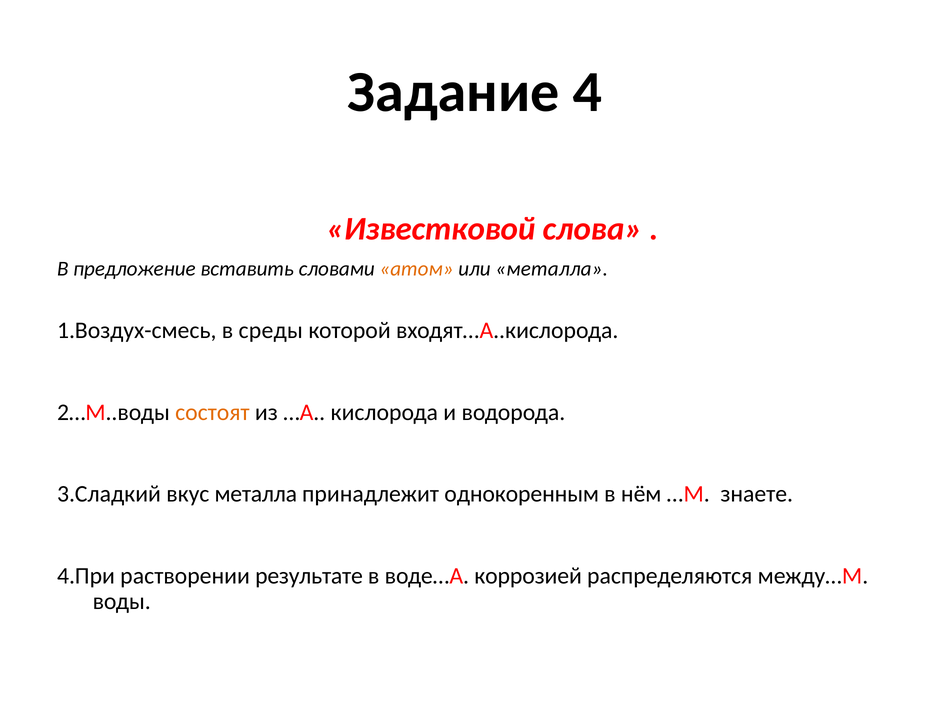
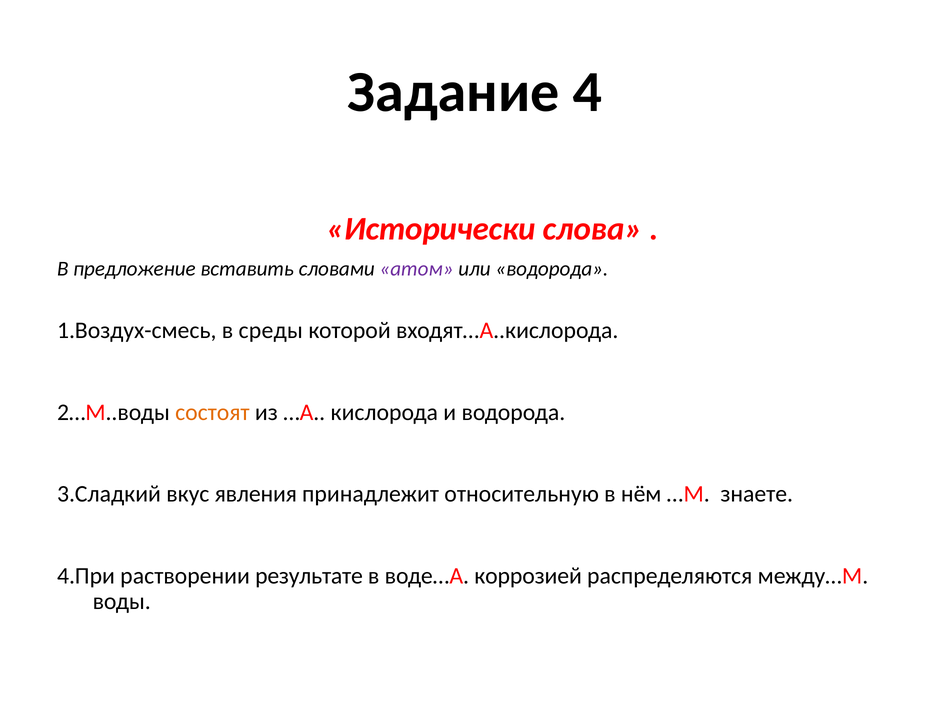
Известковой: Известковой -> Исторически
атом colour: orange -> purple
или металла: металла -> водорода
вкус металла: металла -> явления
однокоренным: однокоренным -> относительную
